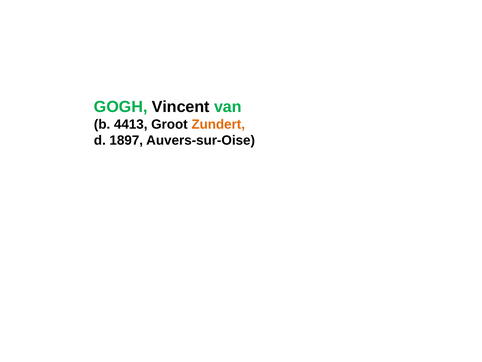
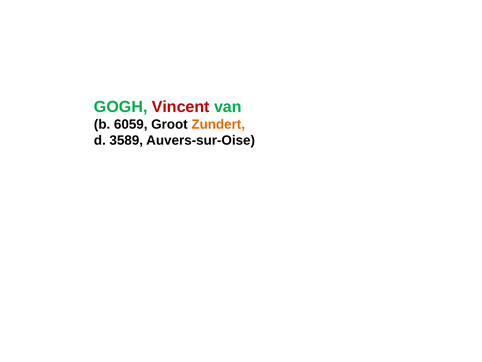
Vincent colour: black -> red
4413: 4413 -> 6059
1897: 1897 -> 3589
